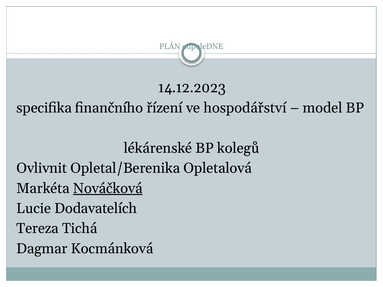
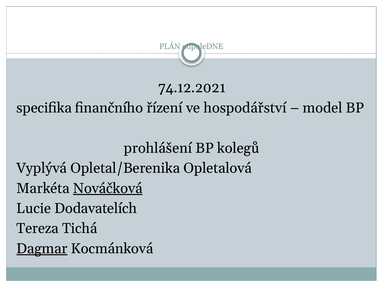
14.12.2023: 14.12.2023 -> 74.12.2021
lékárenské: lékárenské -> prohlášení
Ovlivnit: Ovlivnit -> Vyplývá
Dagmar underline: none -> present
